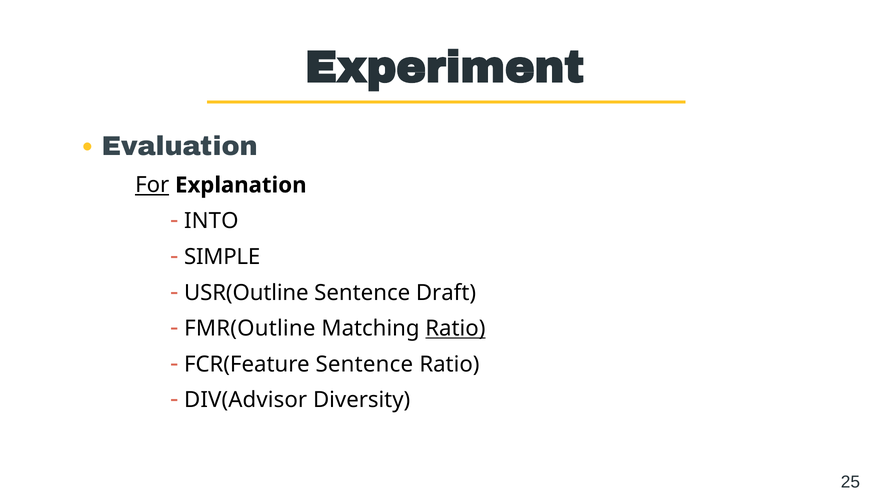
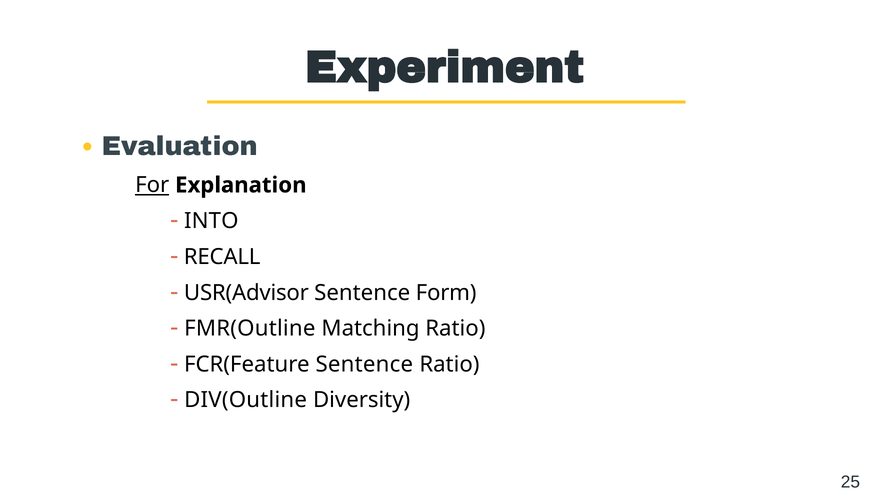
SIMPLE: SIMPLE -> RECALL
USR(Outline: USR(Outline -> USR(Advisor
Draft: Draft -> Form
Ratio at (455, 328) underline: present -> none
DIV(Advisor: DIV(Advisor -> DIV(Outline
